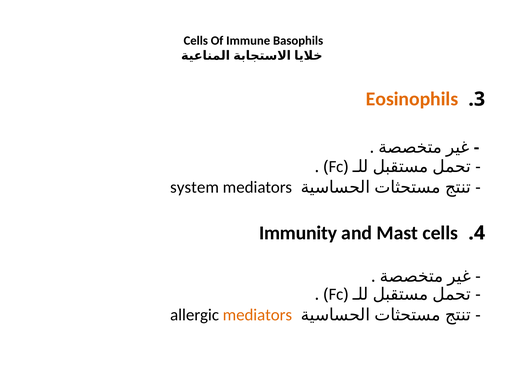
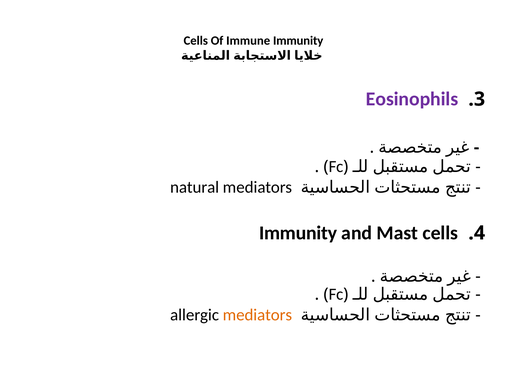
Immune Basophils: Basophils -> Immunity
Eosinophils colour: orange -> purple
system: system -> natural
